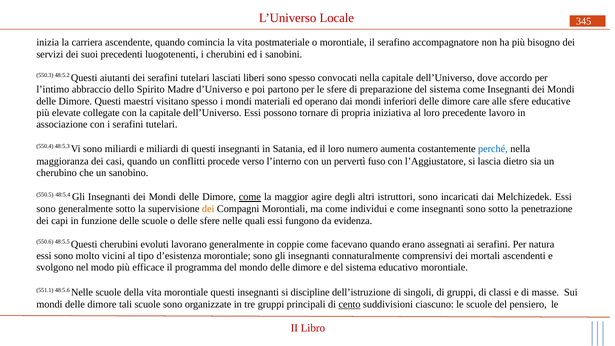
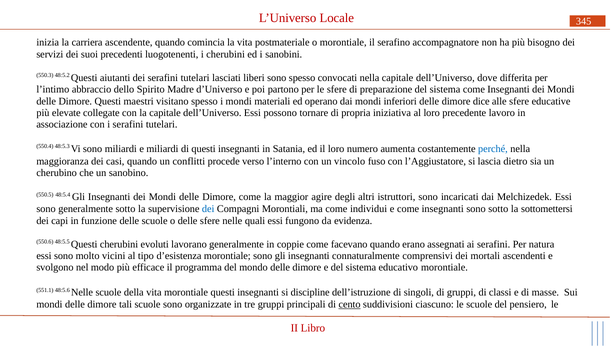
accordo: accordo -> differita
care: care -> dice
pervertì: pervertì -> vincolo
come at (250, 197) underline: present -> none
dei at (208, 209) colour: orange -> blue
penetrazione: penetrazione -> sottomettersi
